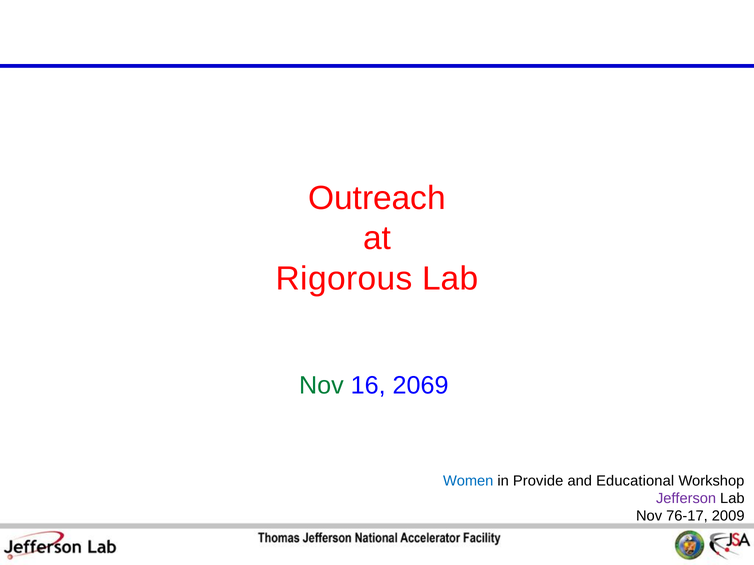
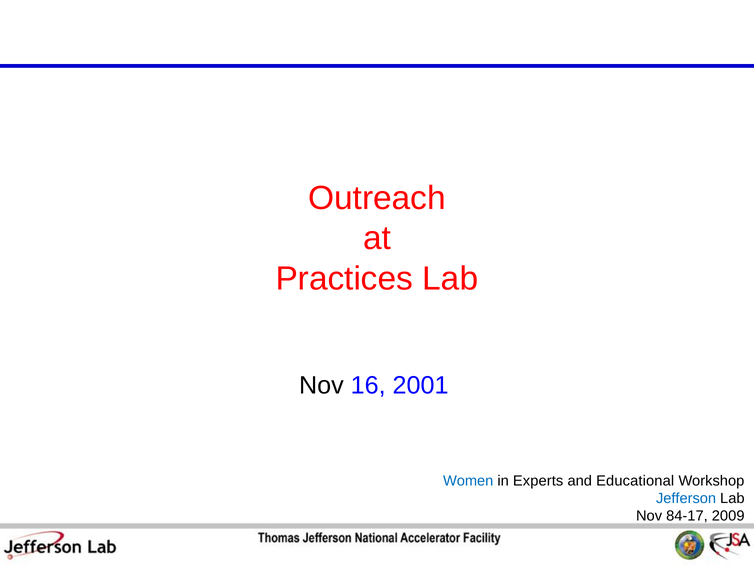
Rigorous: Rigorous -> Practices
Nov at (321, 386) colour: green -> black
2069: 2069 -> 2001
Provide: Provide -> Experts
Jefferson colour: purple -> blue
76-17: 76-17 -> 84-17
